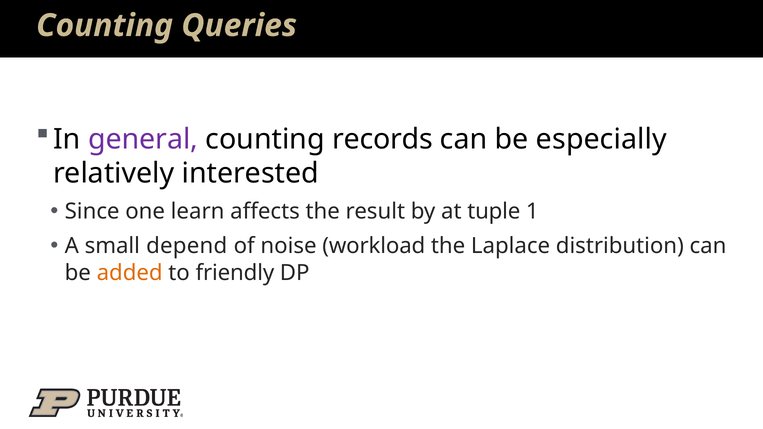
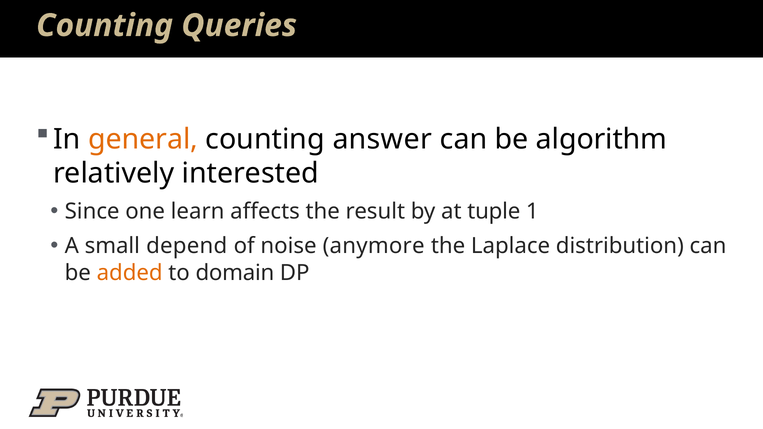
general colour: purple -> orange
records: records -> answer
especially: especially -> algorithm
workload: workload -> anymore
friendly: friendly -> domain
